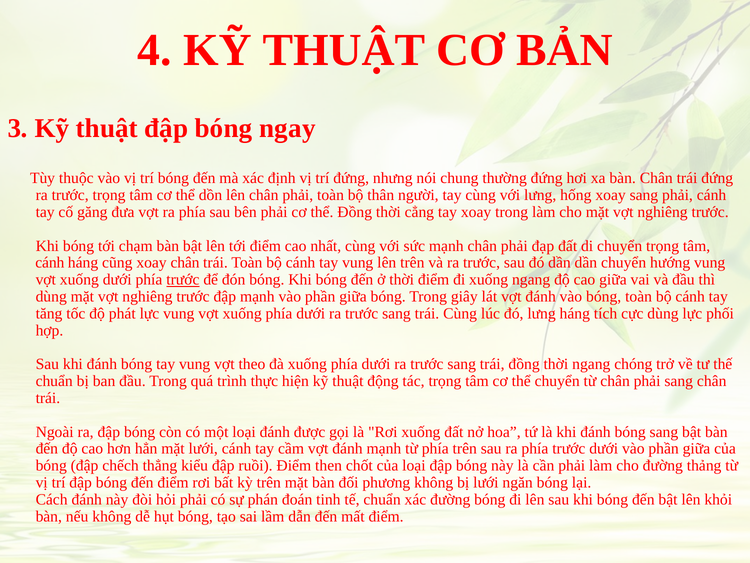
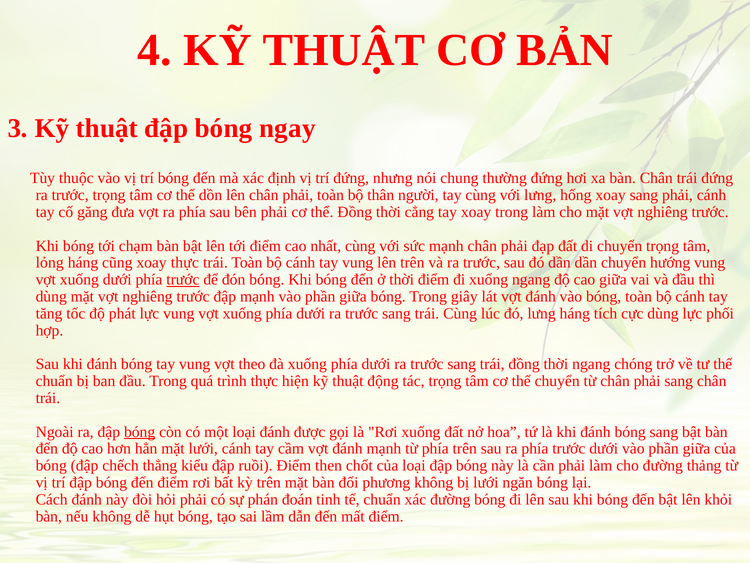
cánh at (50, 263): cánh -> lỏng
xoay chân: chân -> thực
bóng at (140, 431) underline: none -> present
